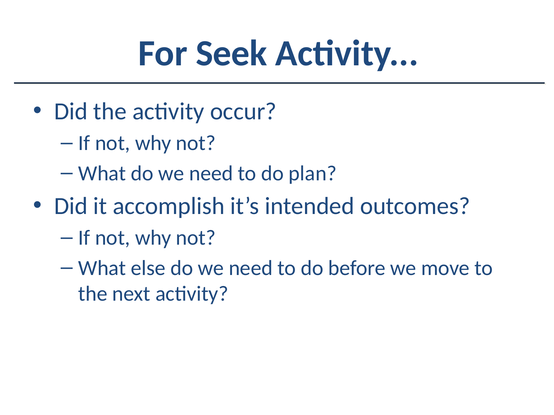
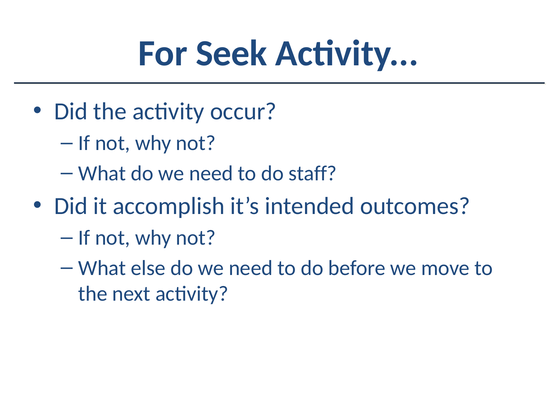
plan: plan -> staff
